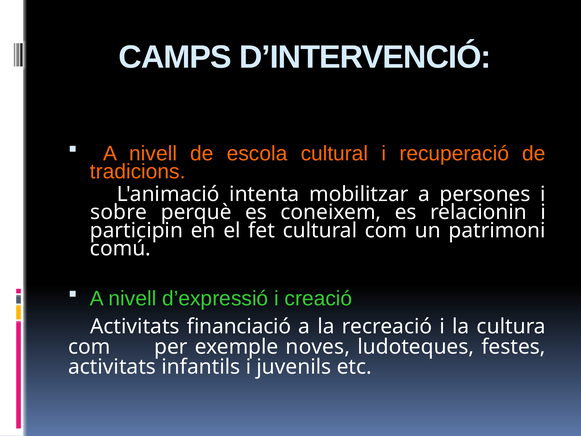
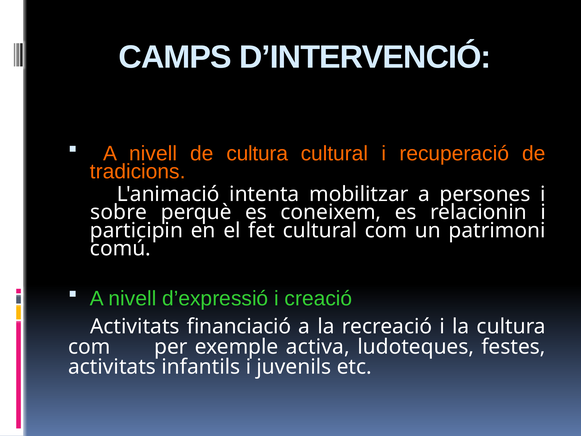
de escola: escola -> cultura
noves: noves -> activa
